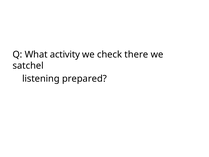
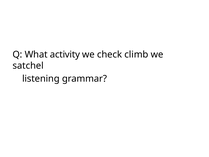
there: there -> climb
prepared: prepared -> grammar
